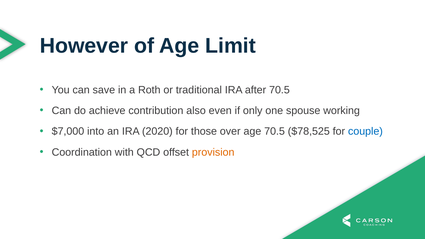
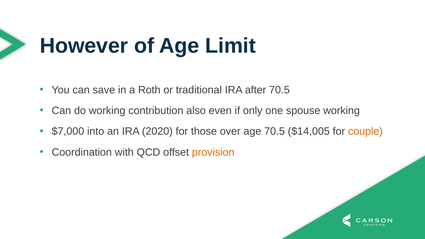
do achieve: achieve -> working
$78,525: $78,525 -> $14,005
couple colour: blue -> orange
